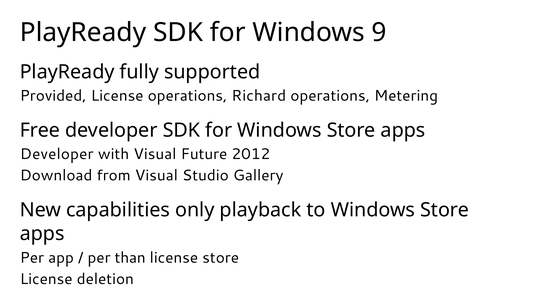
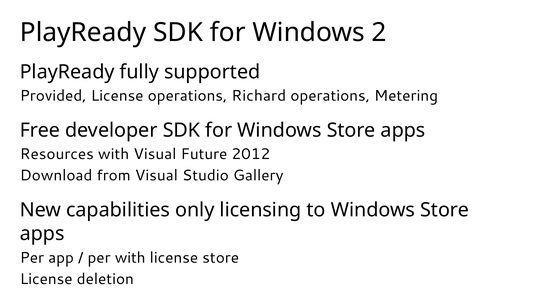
9: 9 -> 2
Developer at (57, 154): Developer -> Resources
playback: playback -> licensing
per than: than -> with
